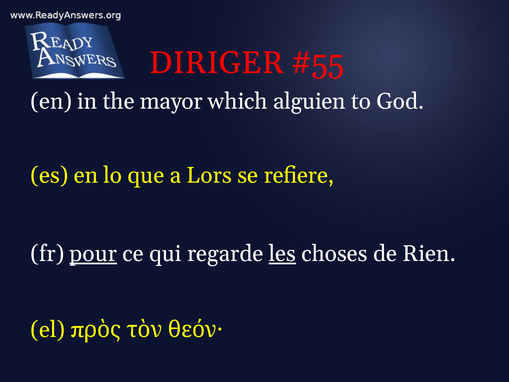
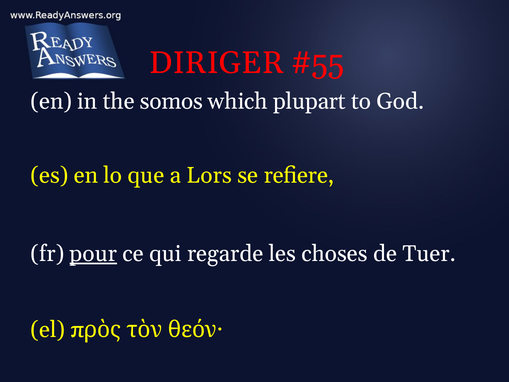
mayor: mayor -> somos
alguien: alguien -> plupart
les underline: present -> none
Rien: Rien -> Tuer
